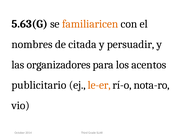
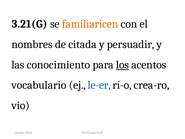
5.63(G: 5.63(G -> 3.21(G
organizadores: organizadores -> conocimiento
los underline: none -> present
publicitario: publicitario -> vocabulario
le-er colour: orange -> blue
nota-ro: nota-ro -> crea-ro
